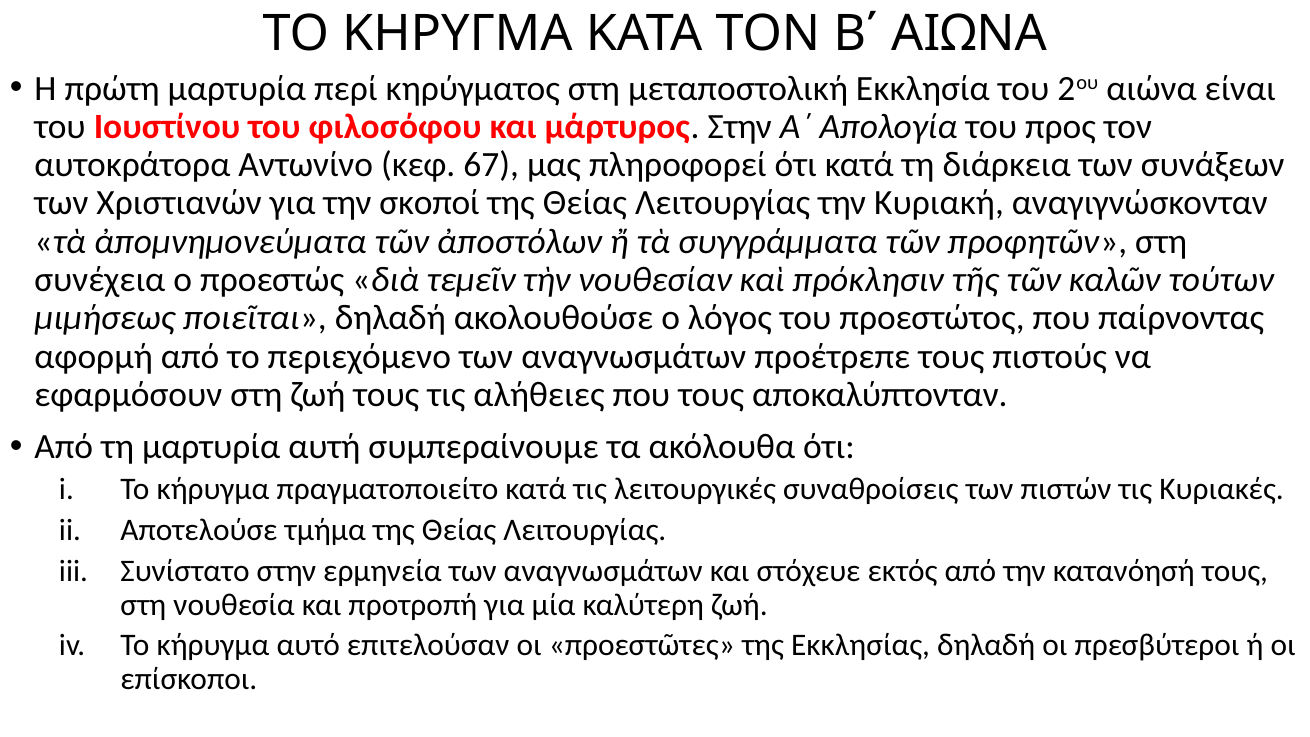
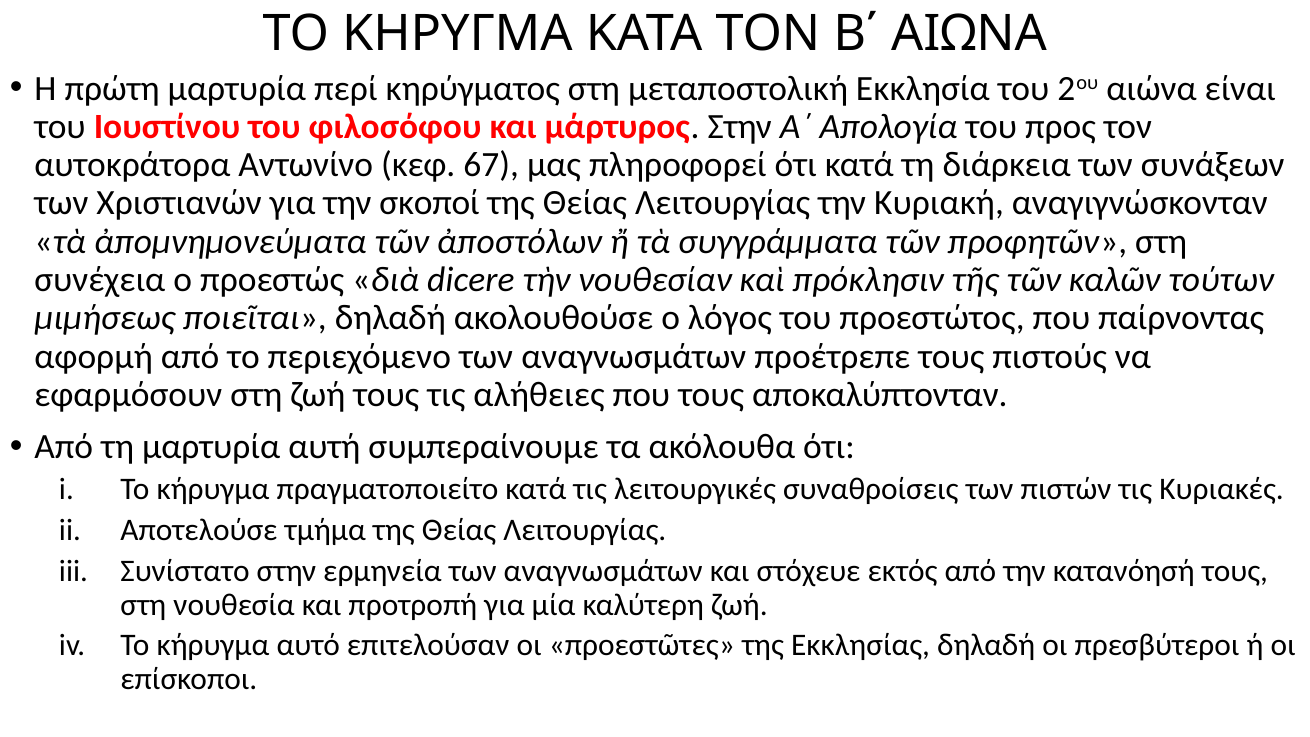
τεμεῖν: τεμεῖν -> dicere
